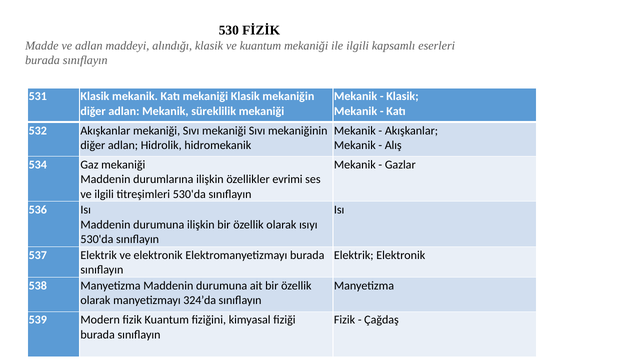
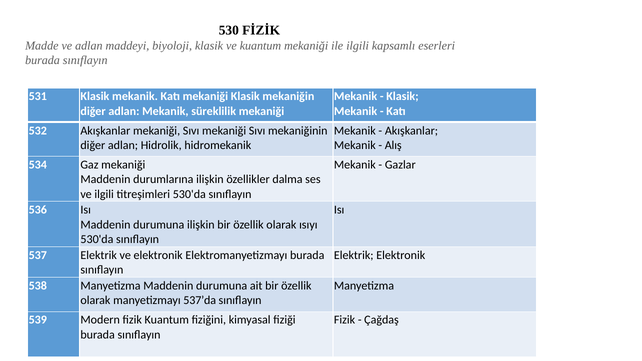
alındığı: alındığı -> biyoloji
evrimi: evrimi -> dalma
324’da: 324’da -> 537’da
